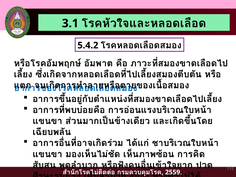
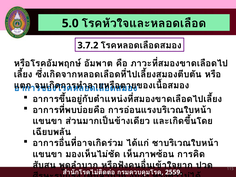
3.1: 3.1 -> 5.0
5.4.2: 5.4.2 -> 3.7.2
